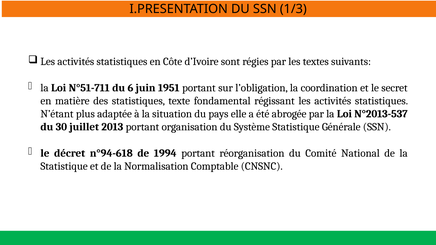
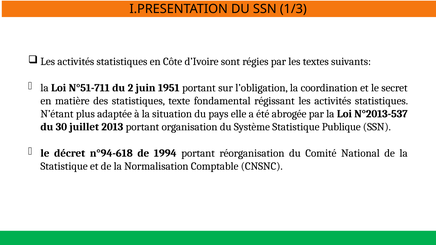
6: 6 -> 2
Générale: Générale -> Publique
